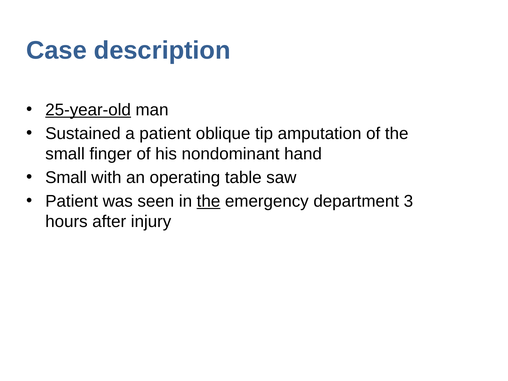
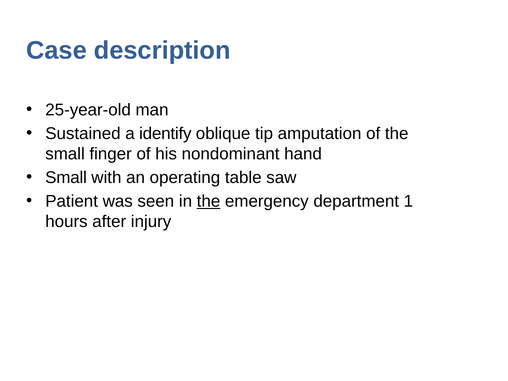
25-year-old underline: present -> none
a patient: patient -> identify
3: 3 -> 1
